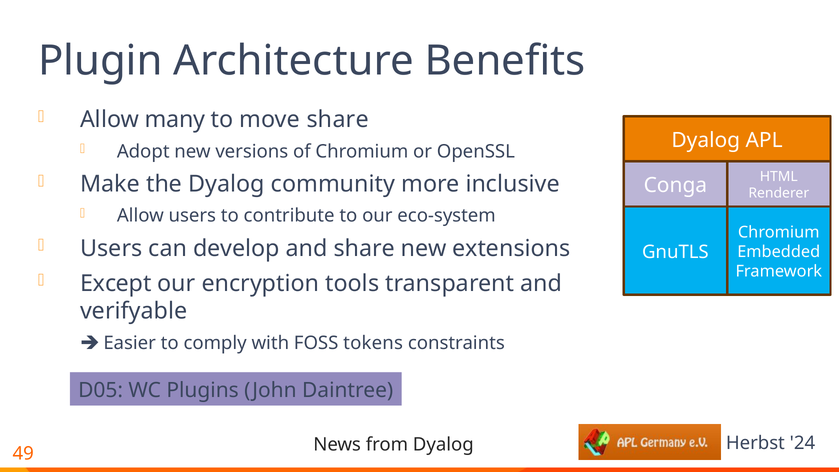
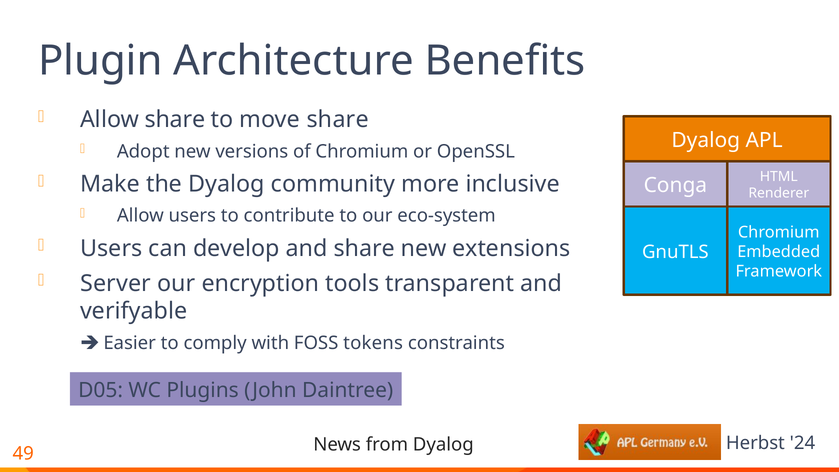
Allow many: many -> share
Except: Except -> Server
